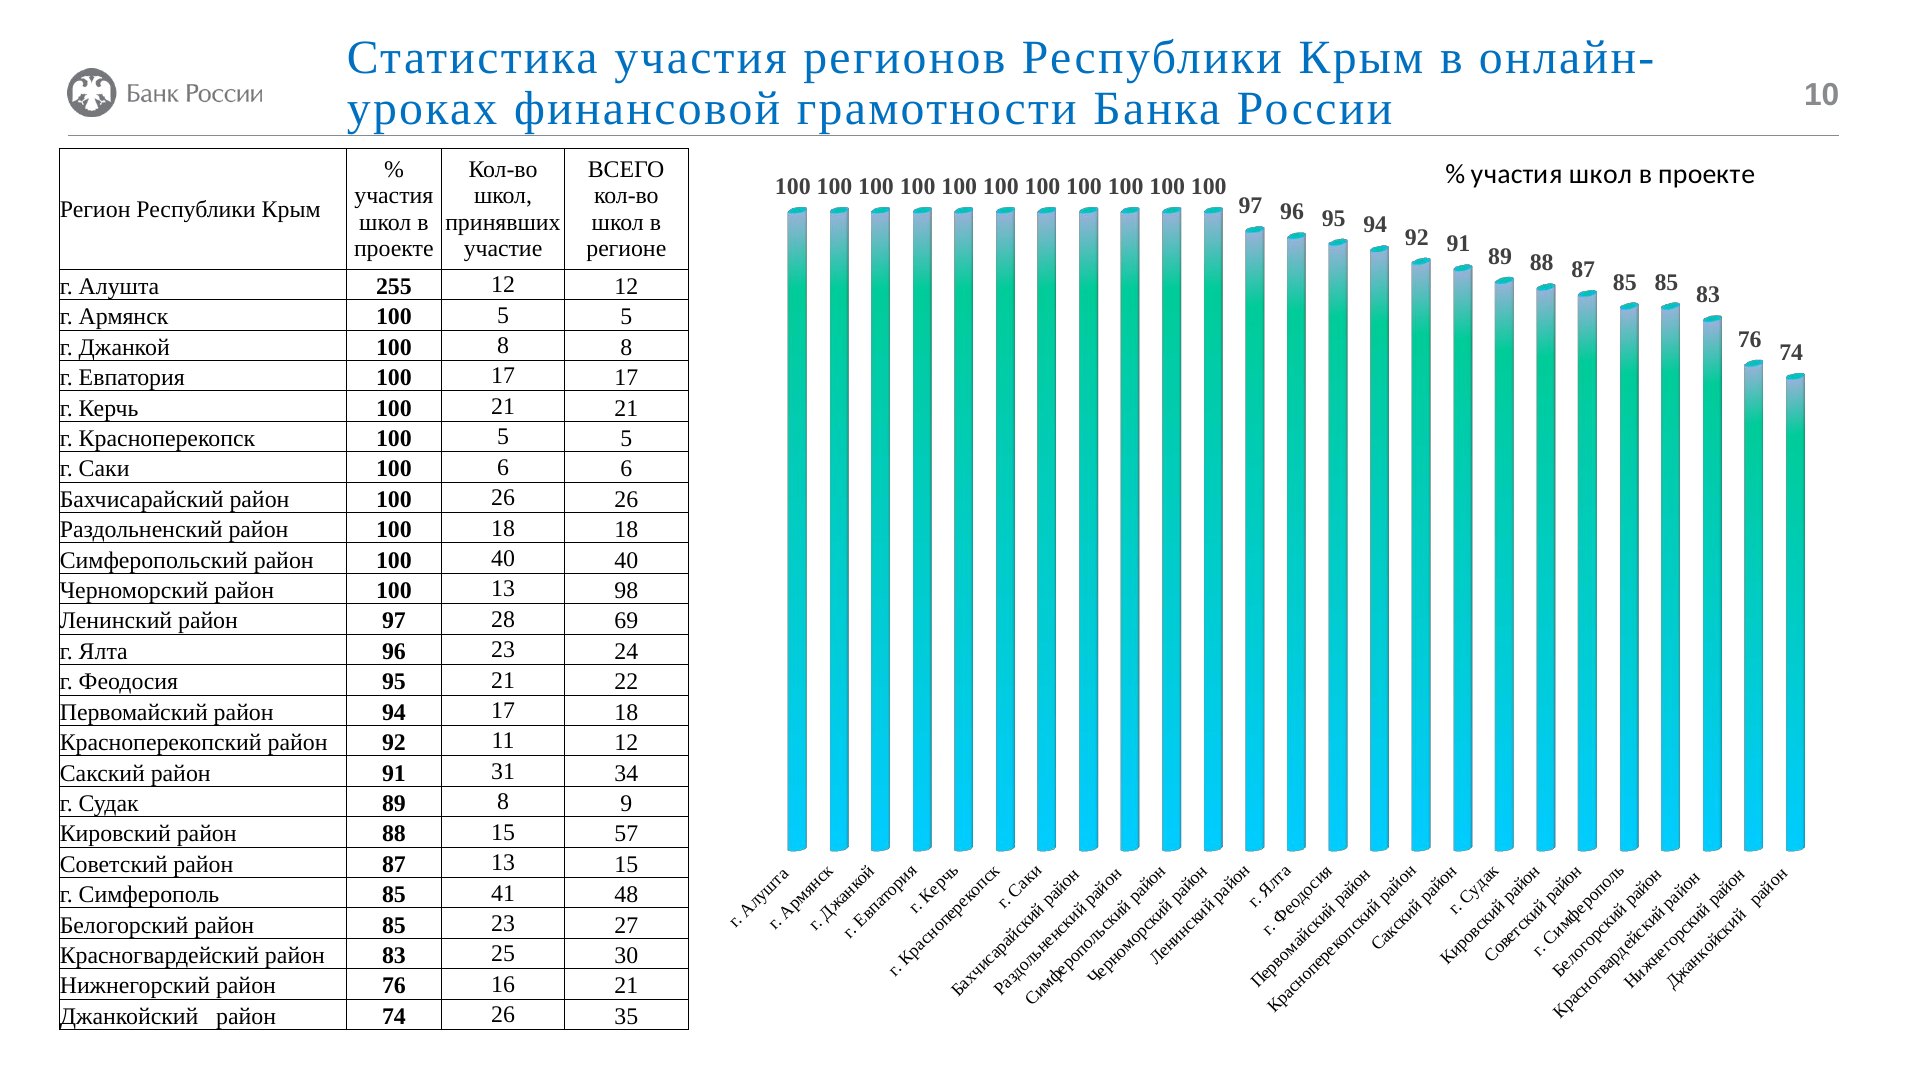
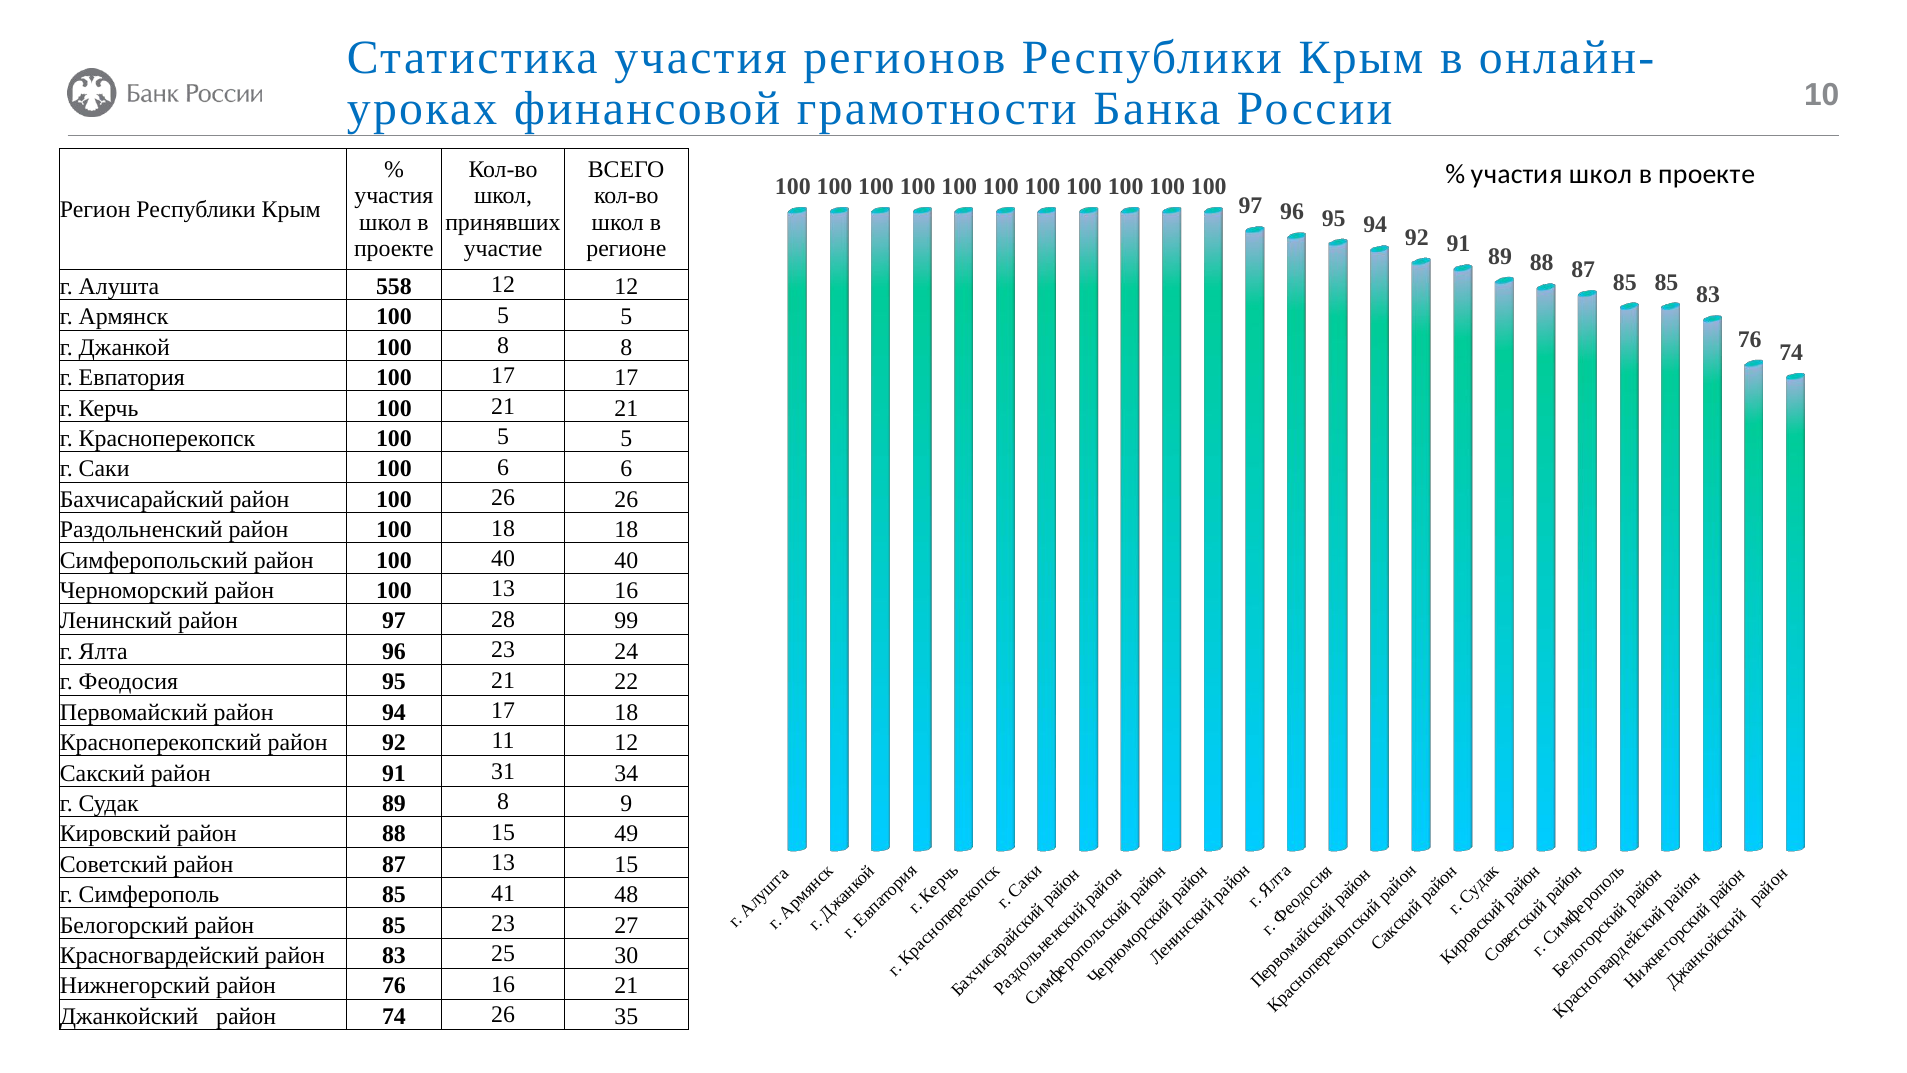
255: 255 -> 558
13 98: 98 -> 16
69: 69 -> 99
57: 57 -> 49
